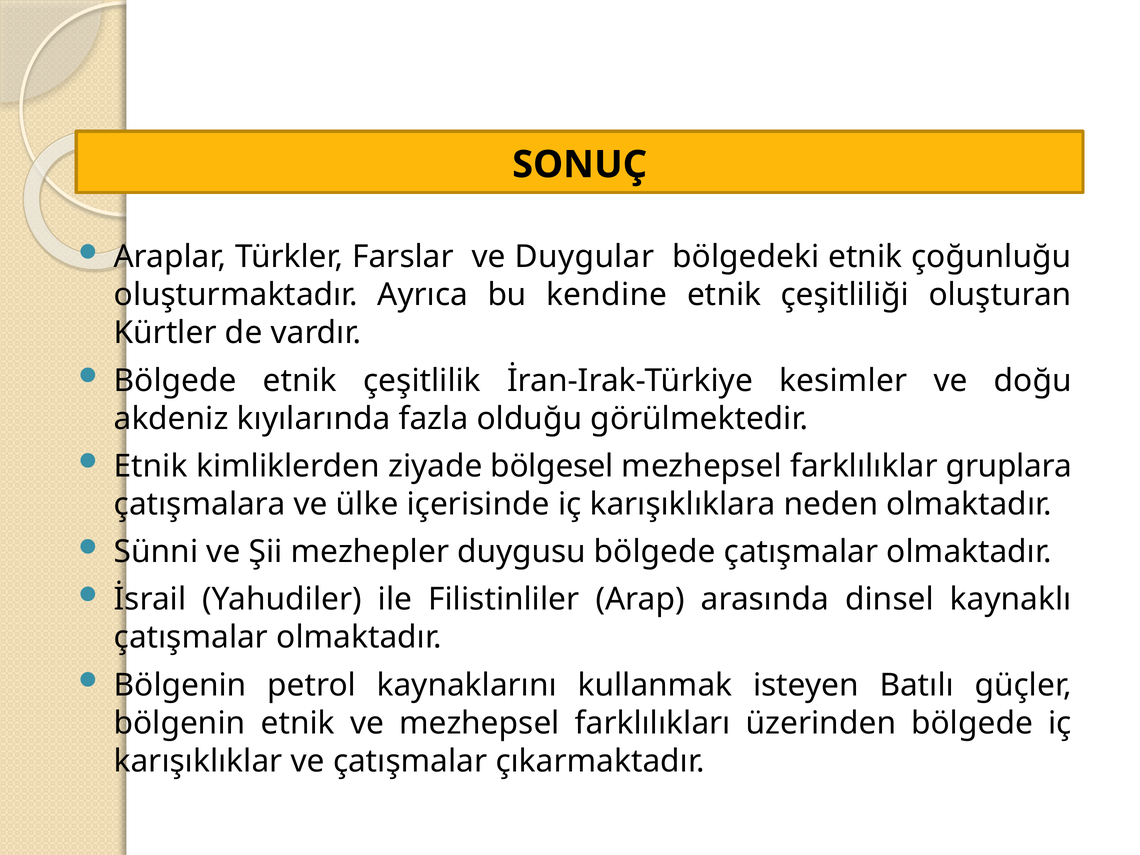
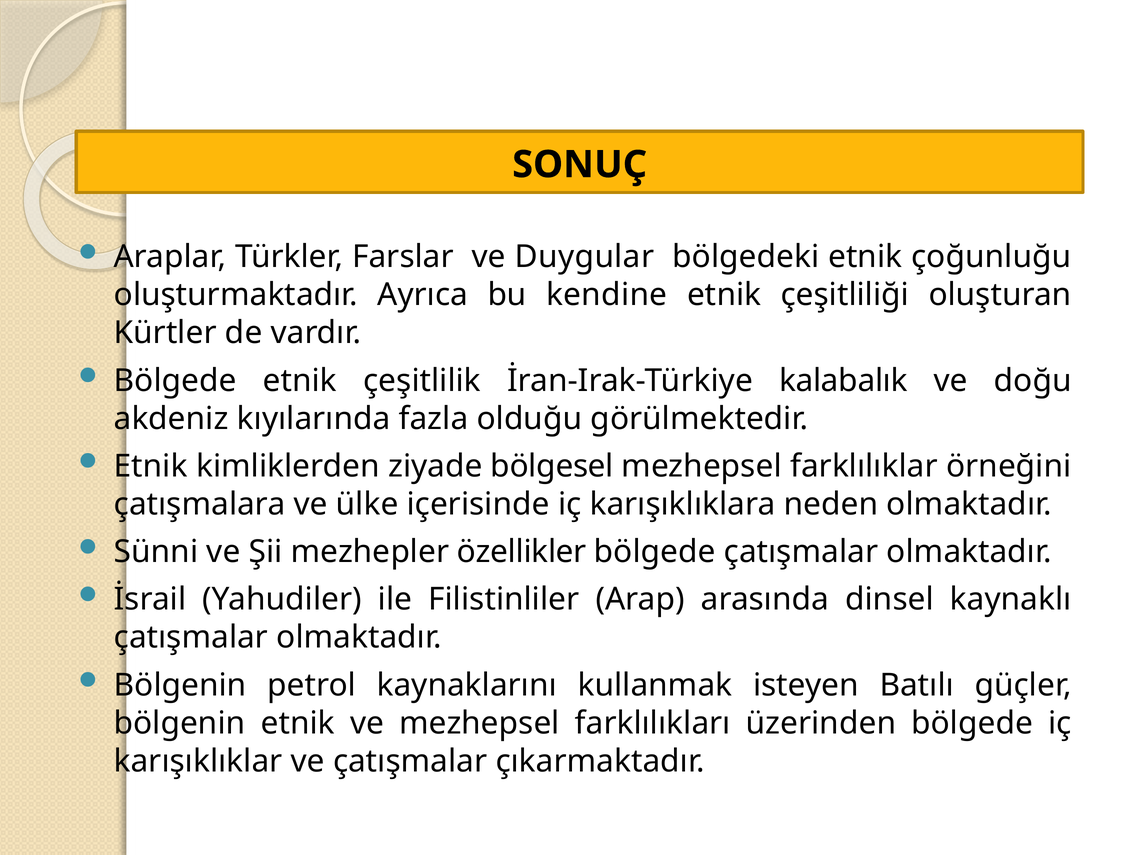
kesimler: kesimler -> kalabalık
gruplara: gruplara -> örneğini
duygusu: duygusu -> özellikler
